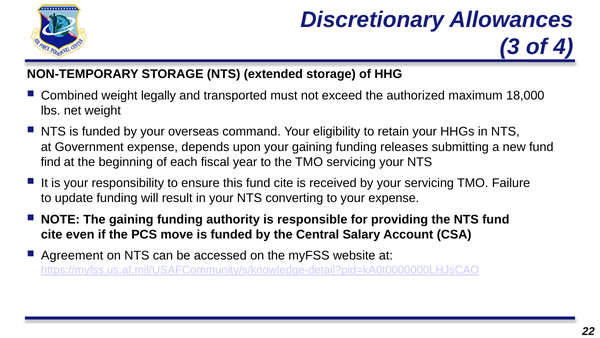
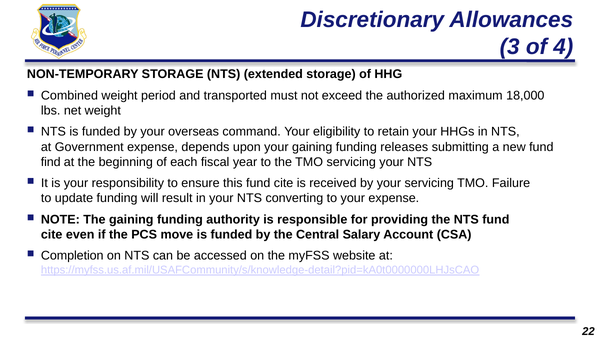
legally: legally -> period
Agreement: Agreement -> Completion
